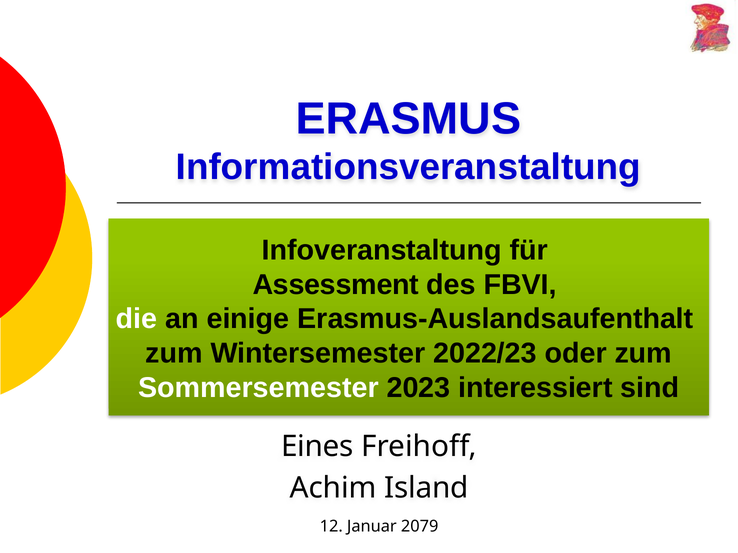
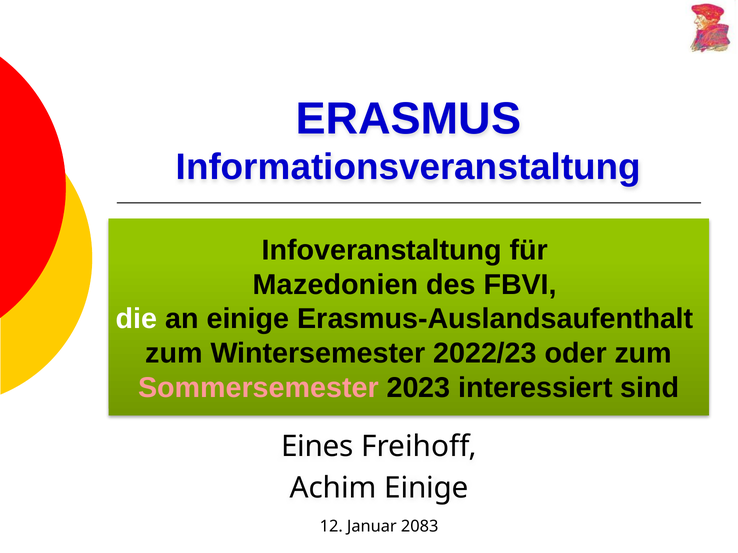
Assessment: Assessment -> Mazedonien
Sommersemester colour: white -> pink
Achim Island: Island -> Einige
2079: 2079 -> 2083
